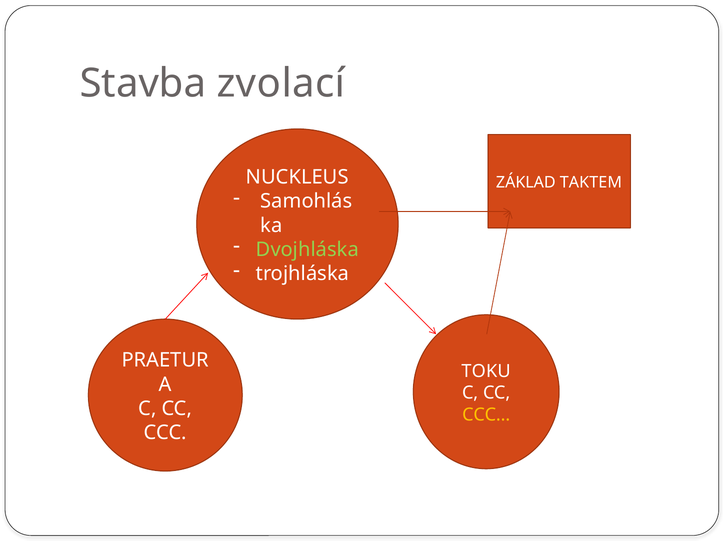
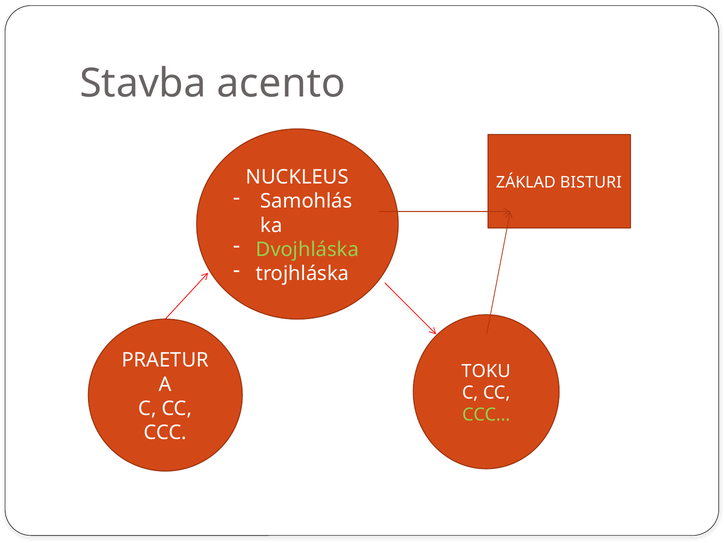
zvolací: zvolací -> acento
TAKTEM: TAKTEM -> BISTURI
CCC… colour: yellow -> light green
